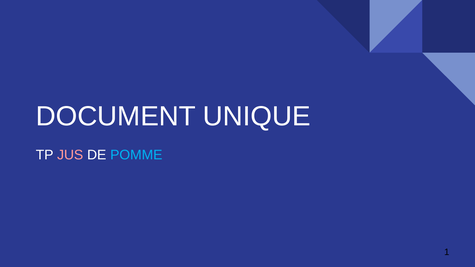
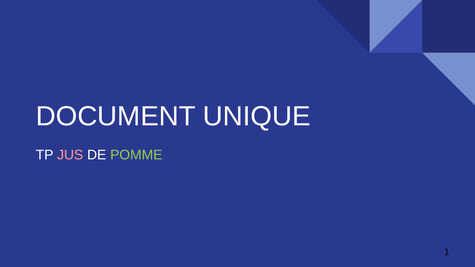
POMME colour: light blue -> light green
